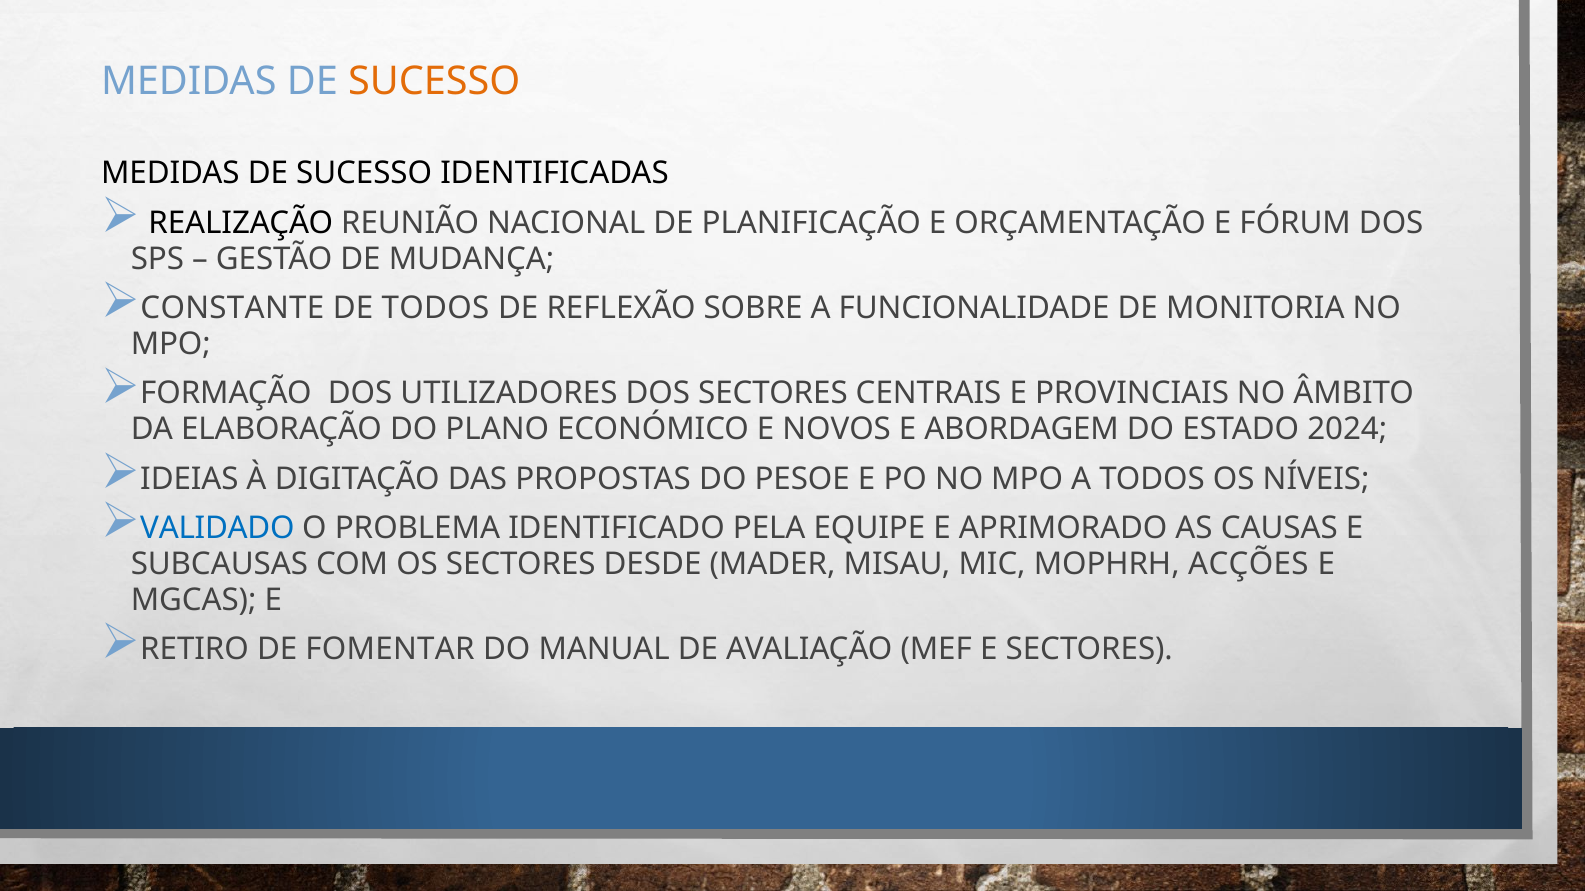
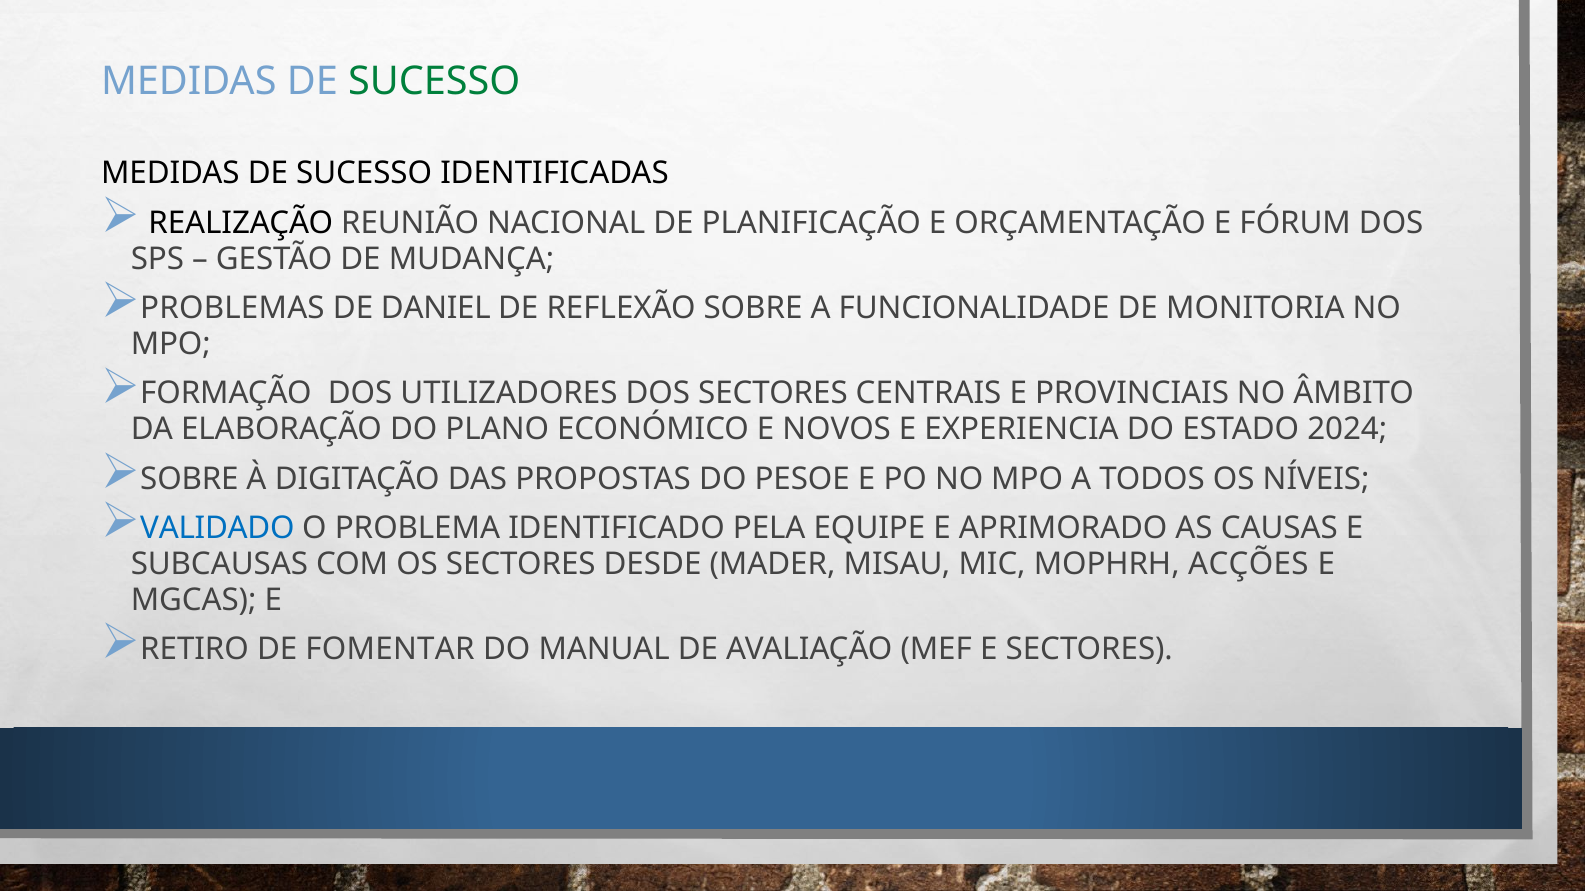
SUCESSO at (434, 81) colour: orange -> green
CONSTANTE: CONSTANTE -> PROBLEMAS
DE TODOS: TODOS -> DANIEL
ABORDAGEM: ABORDAGEM -> EXPERIENCIA
IDEIAS at (189, 479): IDEIAS -> SOBRE
